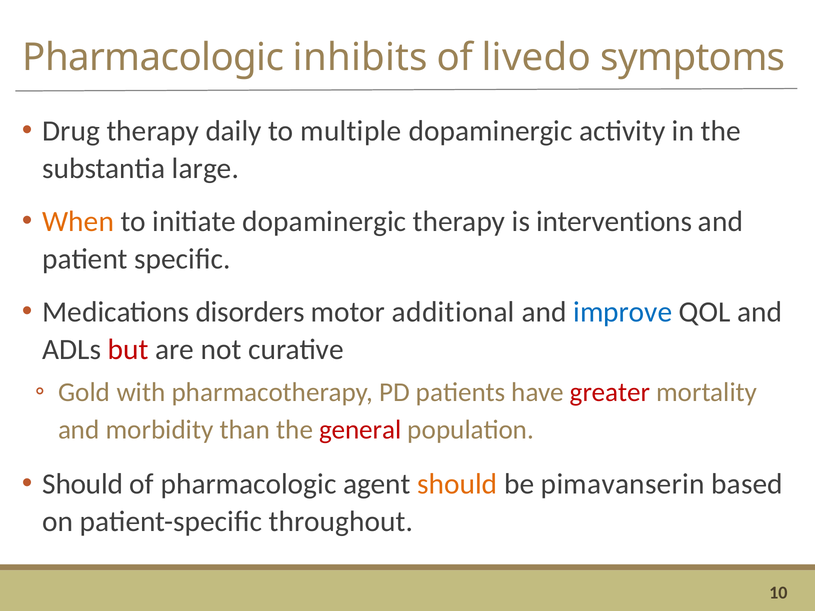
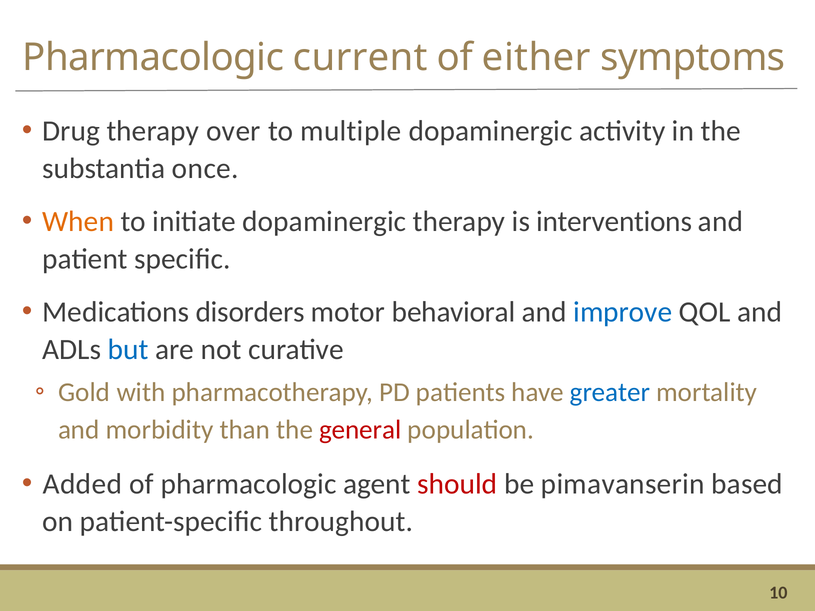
inhibits: inhibits -> current
livedo: livedo -> either
daily: daily -> over
large: large -> once
additional: additional -> behavioral
but colour: red -> blue
greater colour: red -> blue
Should at (83, 484): Should -> Added
should at (457, 484) colour: orange -> red
